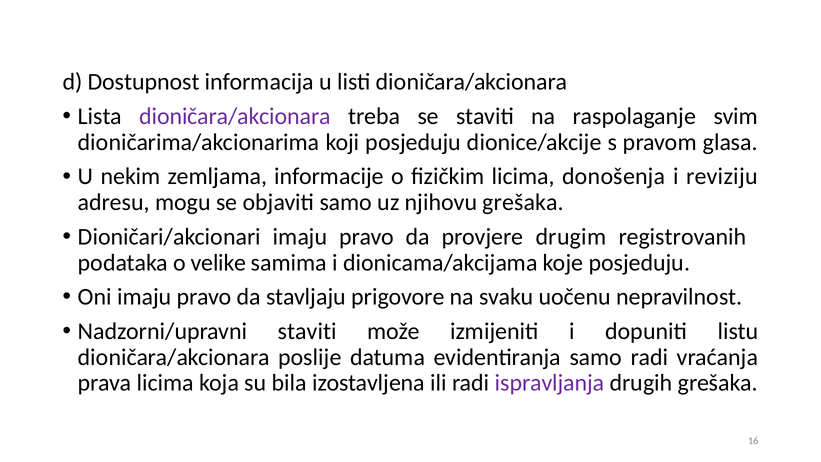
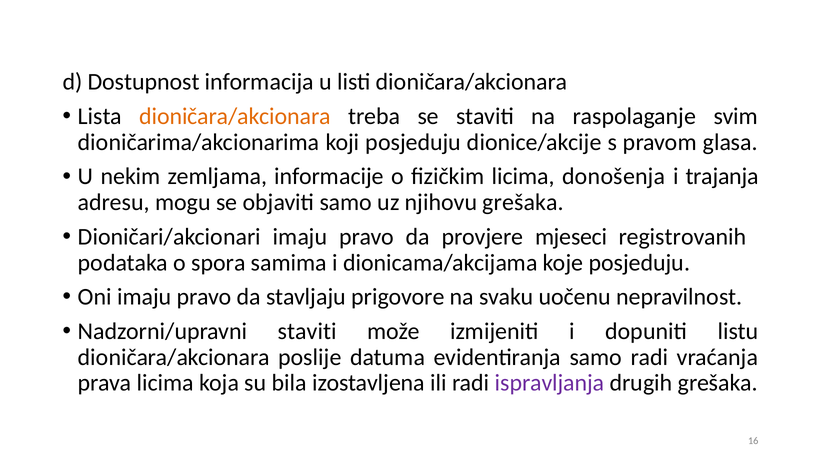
dioničara/akcionara at (235, 116) colour: purple -> orange
reviziju: reviziju -> trajanja
drugim: drugim -> mjeseci
velike: velike -> spora
